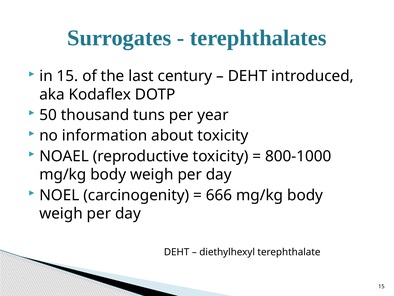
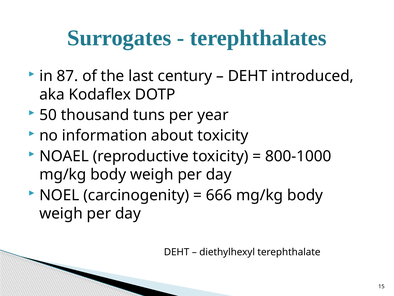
in 15: 15 -> 87
